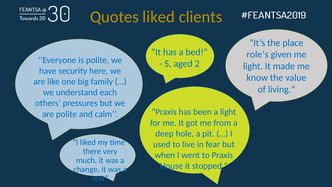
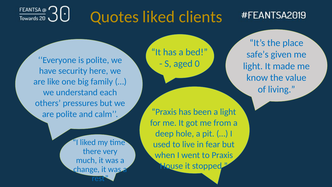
role’s: role’s -> safe’s
2: 2 -> 0
